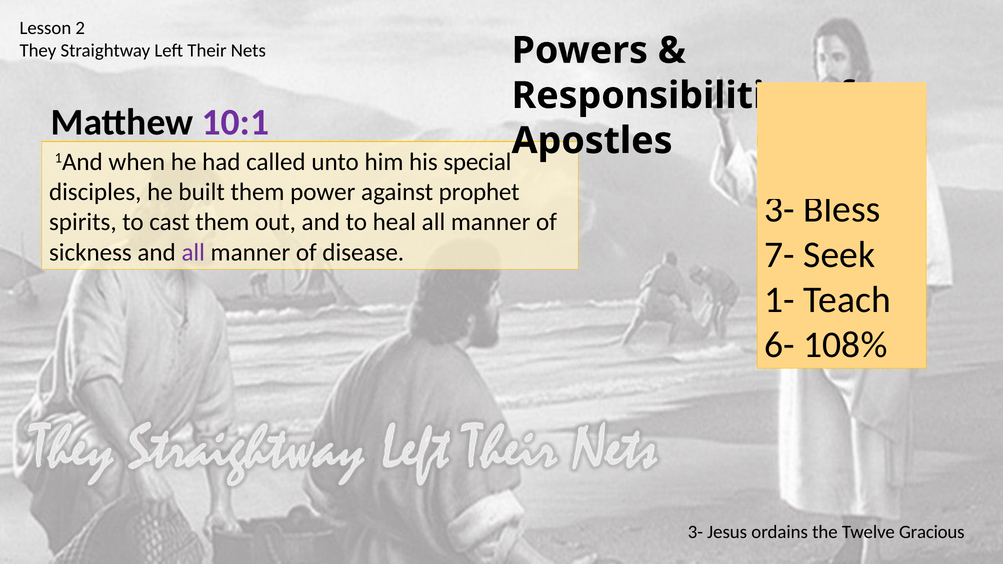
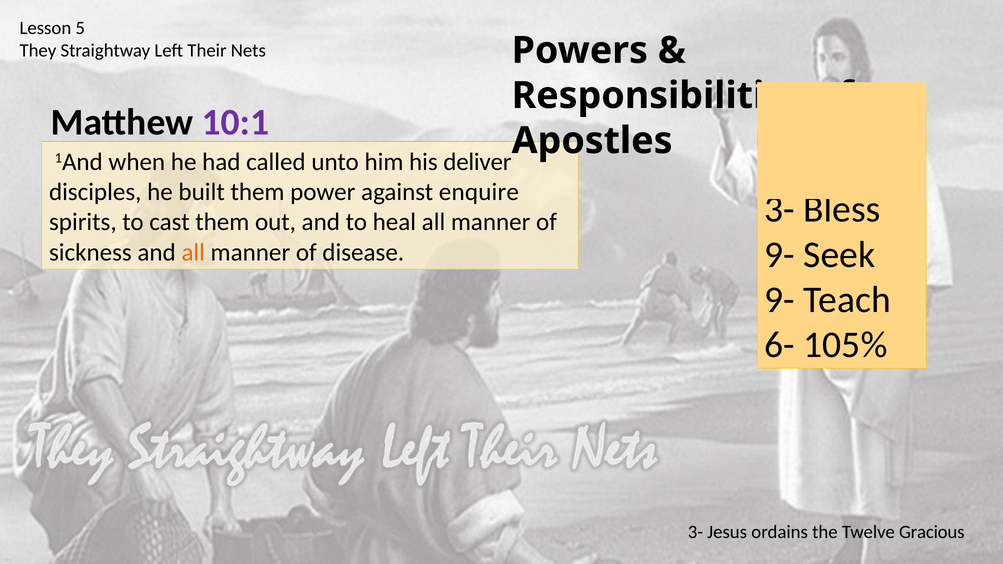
2: 2 -> 5
special: special -> deliver
prophet: prophet -> enquire
7- at (780, 255): 7- -> 9-
all at (193, 252) colour: purple -> orange
1- at (780, 300): 1- -> 9-
108%: 108% -> 105%
